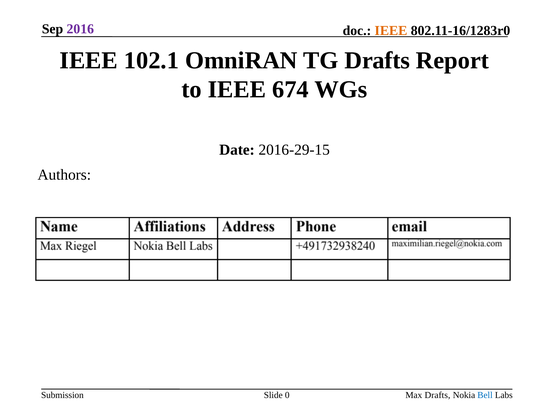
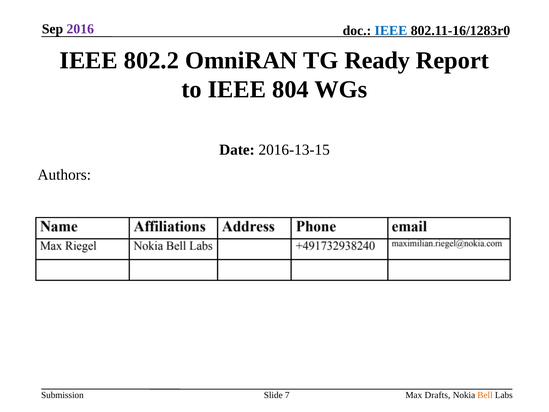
IEEE at (391, 31) colour: orange -> blue
102.1: 102.1 -> 802.2
TG Drafts: Drafts -> Ready
674: 674 -> 804
2016-29-15: 2016-29-15 -> 2016-13-15
0: 0 -> 7
Bell colour: blue -> orange
